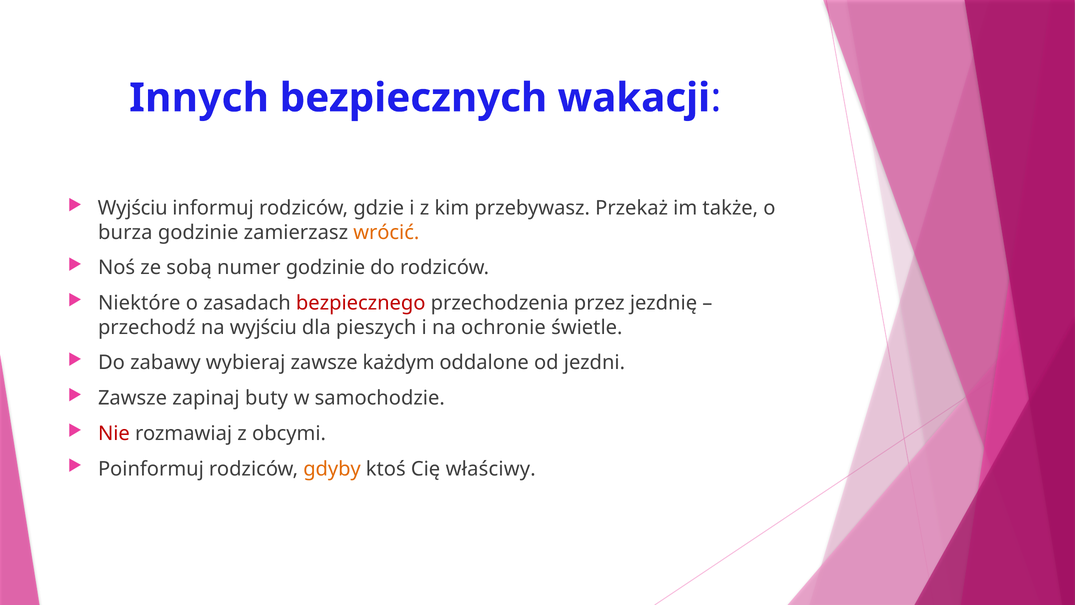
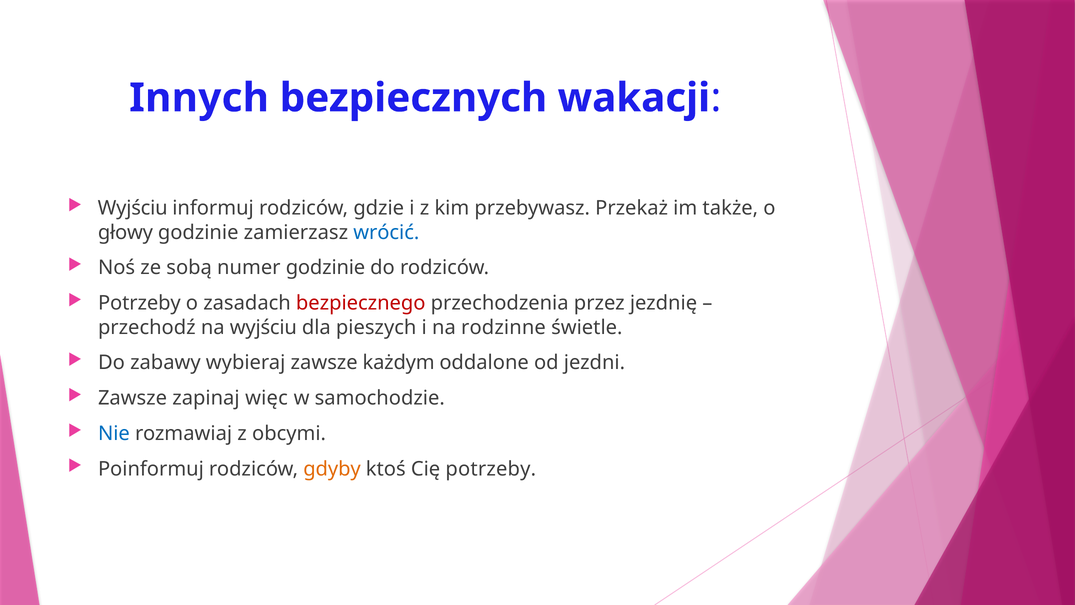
burza: burza -> głowy
wrócić colour: orange -> blue
Niektóre at (139, 303): Niektóre -> Potrzeby
ochronie: ochronie -> rodzinne
buty: buty -> więc
Nie colour: red -> blue
Cię właściwy: właściwy -> potrzeby
